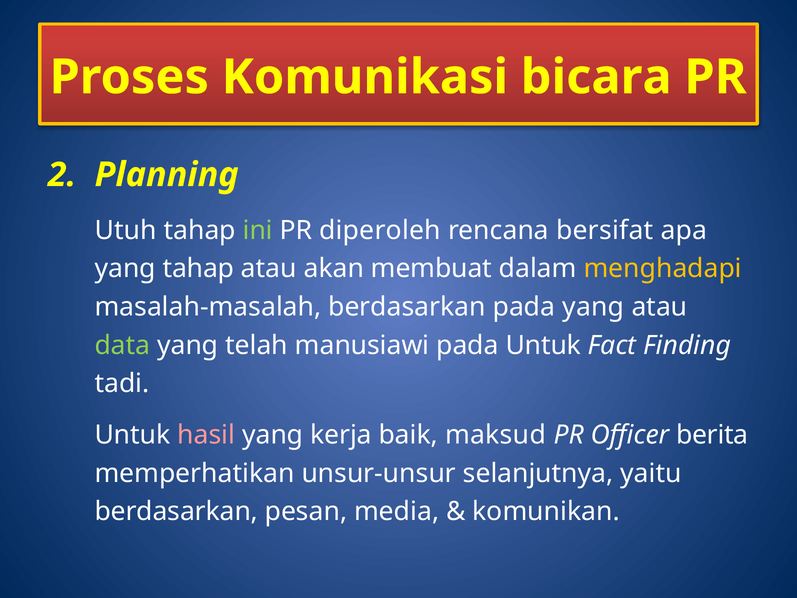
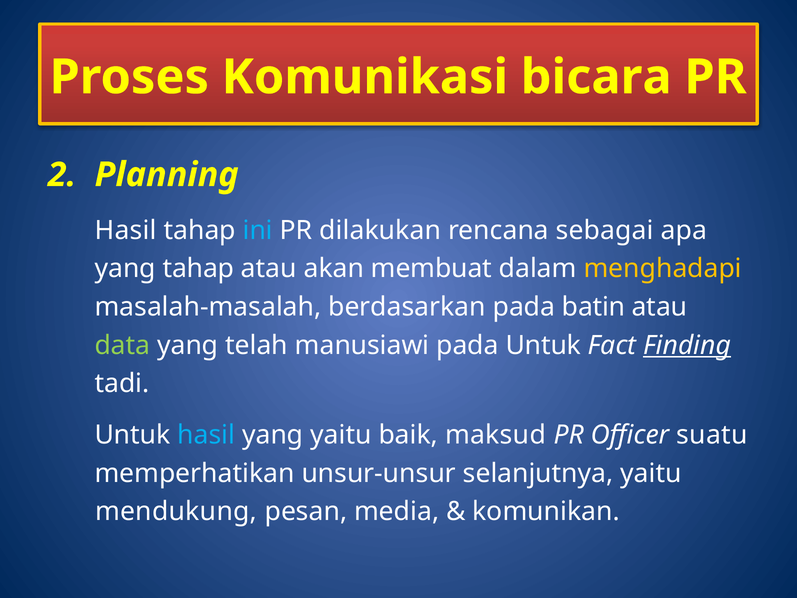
Utuh at (126, 230): Utuh -> Hasil
ini colour: light green -> light blue
diperoleh: diperoleh -> dilakukan
bersifat: bersifat -> sebagai
pada yang: yang -> batin
Finding underline: none -> present
hasil at (206, 435) colour: pink -> light blue
yang kerja: kerja -> yaitu
berita: berita -> suatu
berdasarkan at (176, 511): berdasarkan -> mendukung
